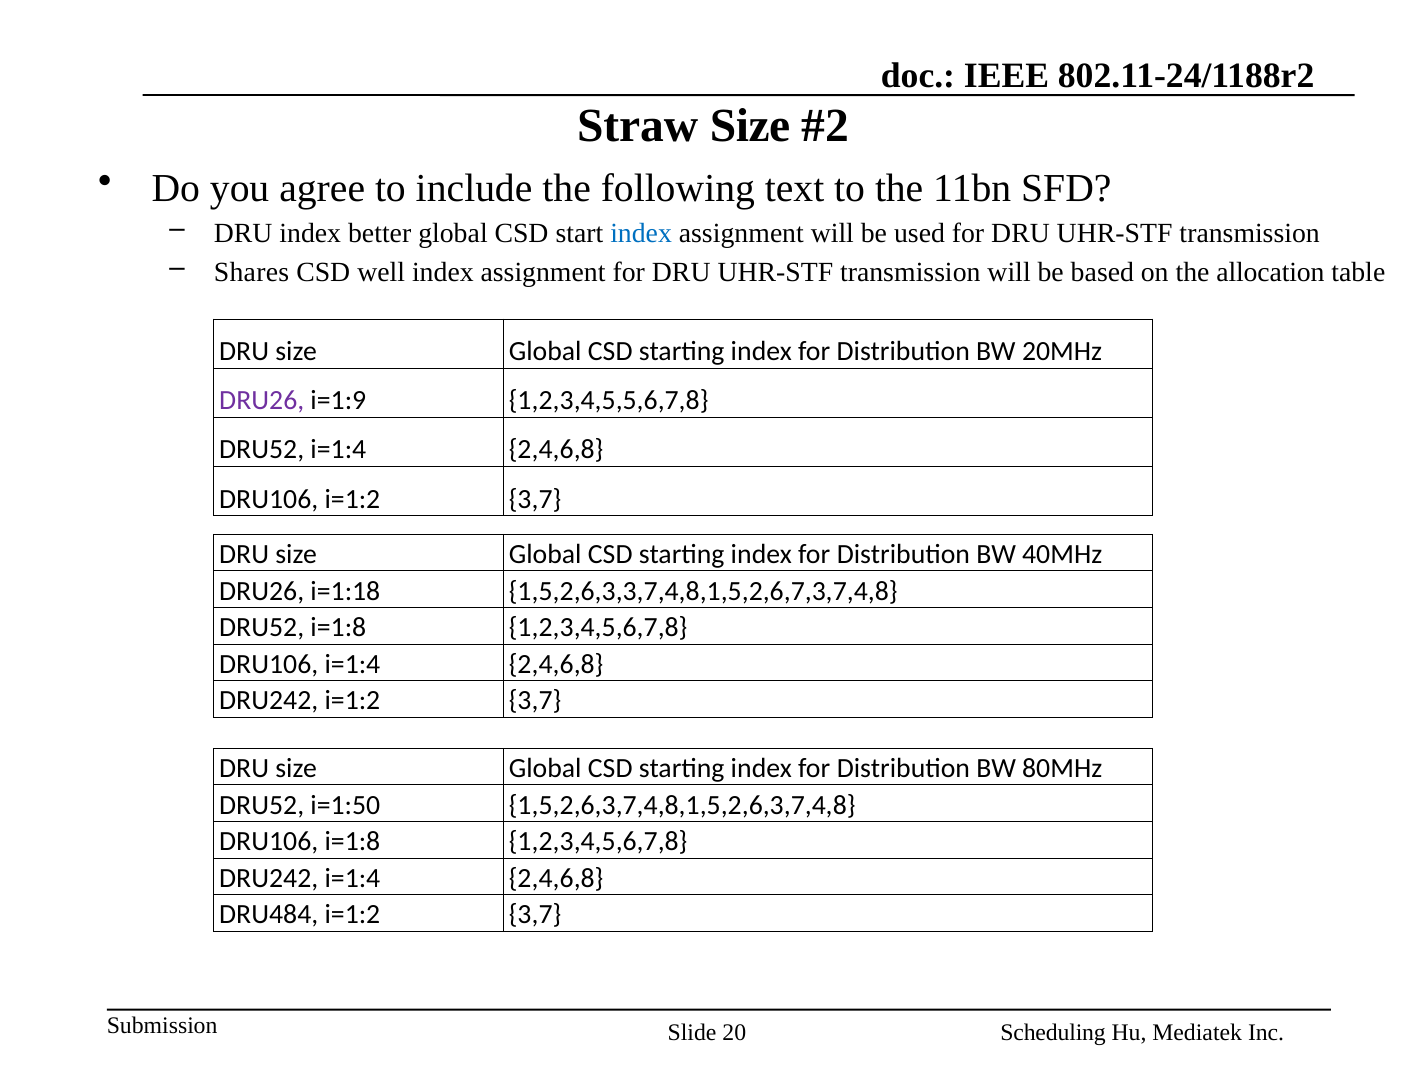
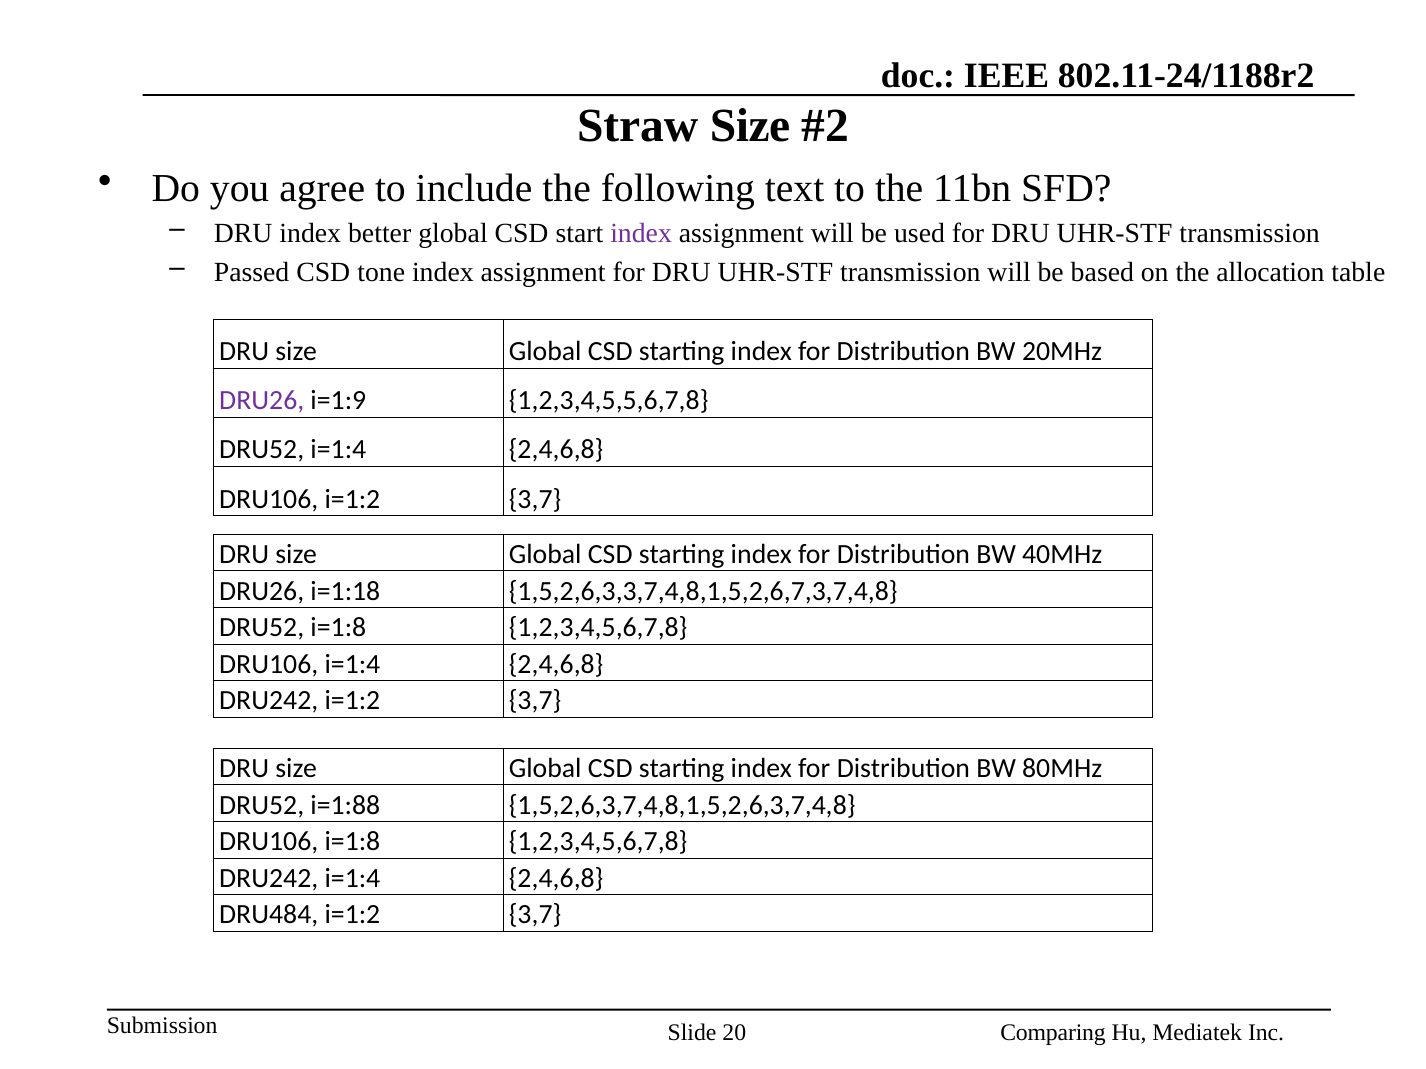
index at (641, 233) colour: blue -> purple
Shares: Shares -> Passed
well: well -> tone
i=1:50: i=1:50 -> i=1:88
Scheduling: Scheduling -> Comparing
